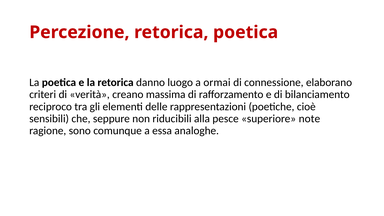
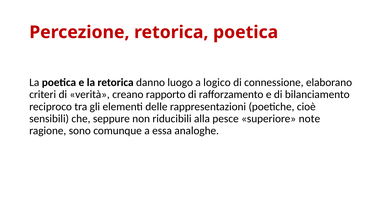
ormai: ormai -> logico
massima: massima -> rapporto
